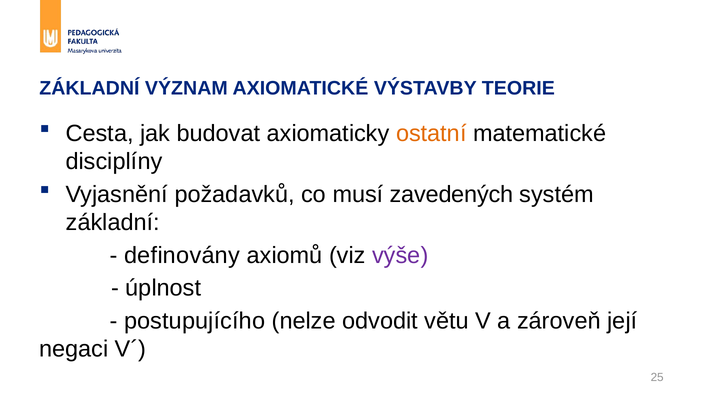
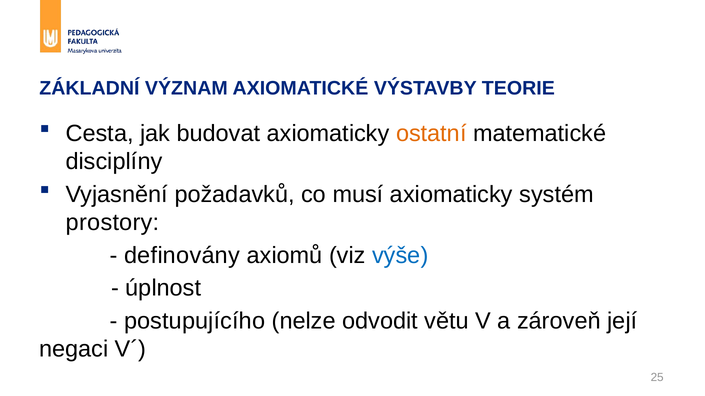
musí zavedených: zavedených -> axiomaticky
základní at (113, 223): základní -> prostory
výše colour: purple -> blue
